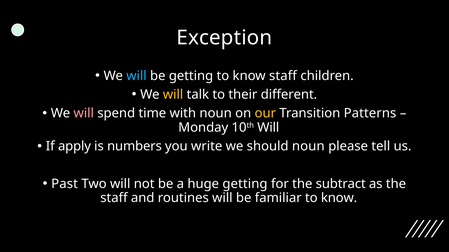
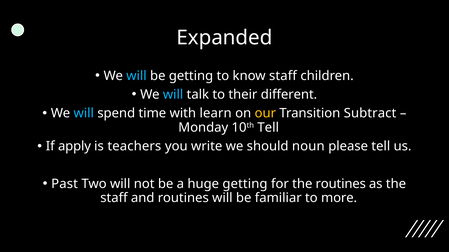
Exception: Exception -> Expanded
will at (173, 95) colour: yellow -> light blue
will at (84, 114) colour: pink -> light blue
with noun: noun -> learn
Patterns: Patterns -> Subtract
10th Will: Will -> Tell
numbers: numbers -> teachers
the subtract: subtract -> routines
familiar to know: know -> more
